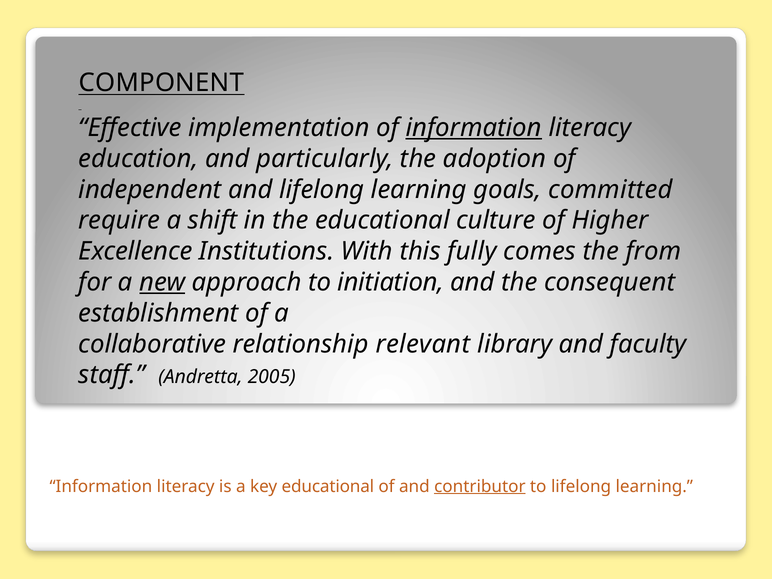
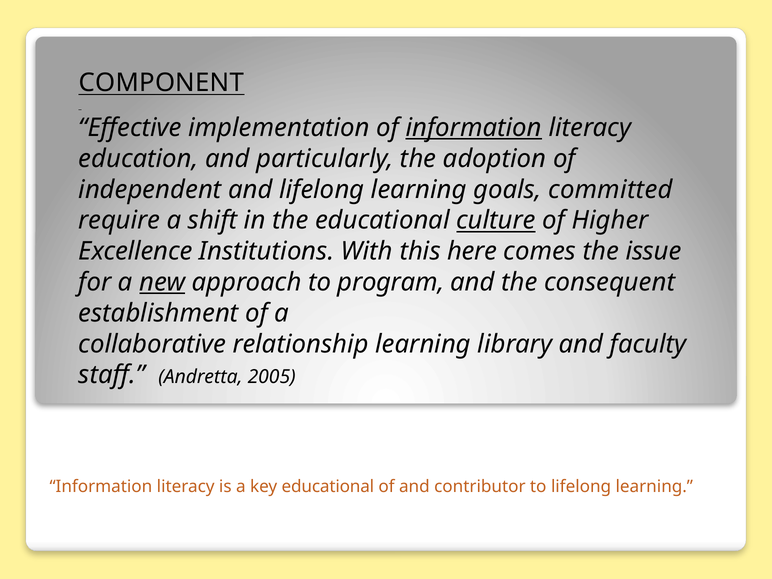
culture underline: none -> present
fully: fully -> here
from: from -> issue
initiation: initiation -> program
relationship relevant: relevant -> learning
contributor underline: present -> none
